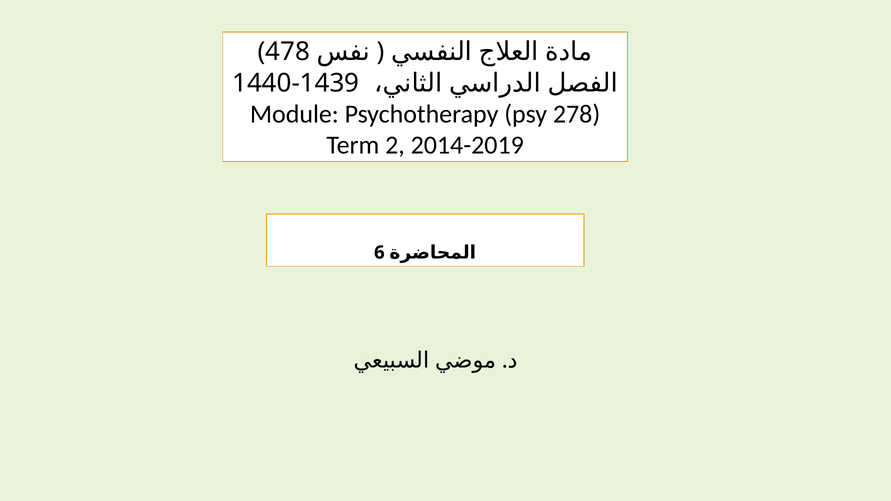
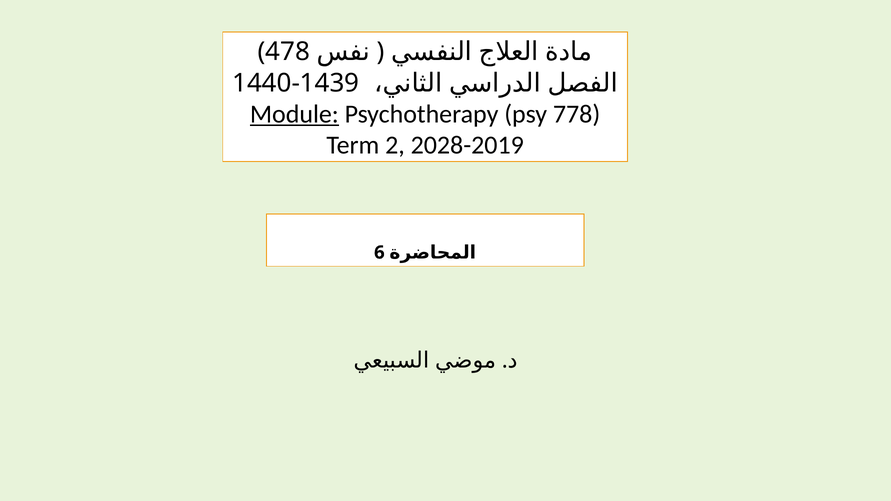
Module underline: none -> present
278: 278 -> 778
2014-2019: 2014-2019 -> 2028-2019
